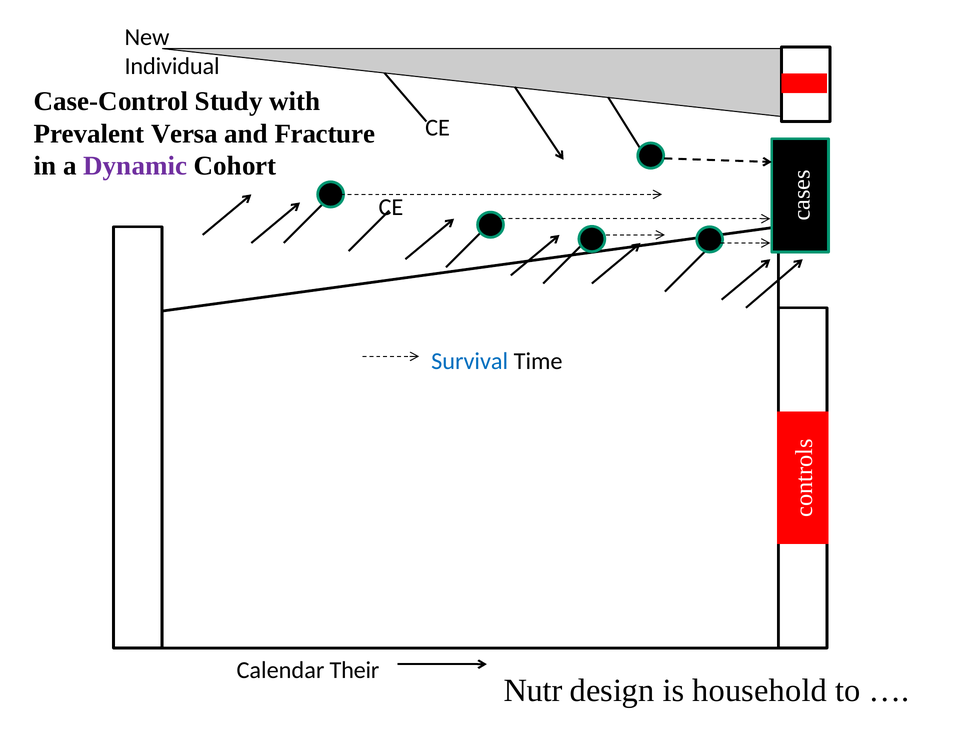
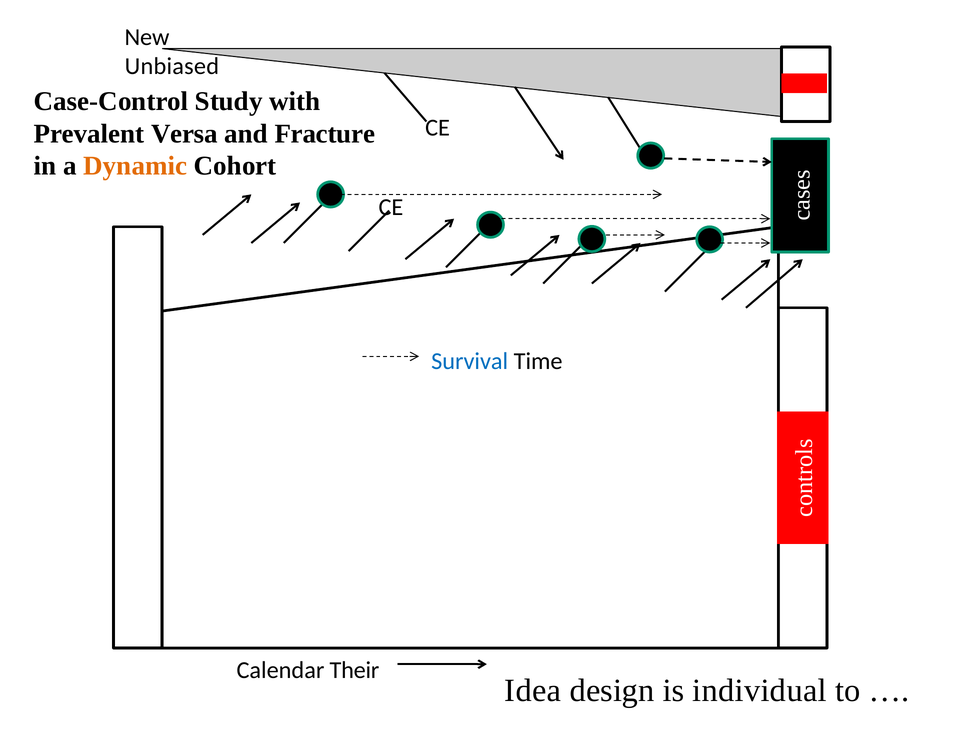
Individual: Individual -> Unbiased
Dynamic colour: purple -> orange
Nutr: Nutr -> Idea
household: household -> individual
